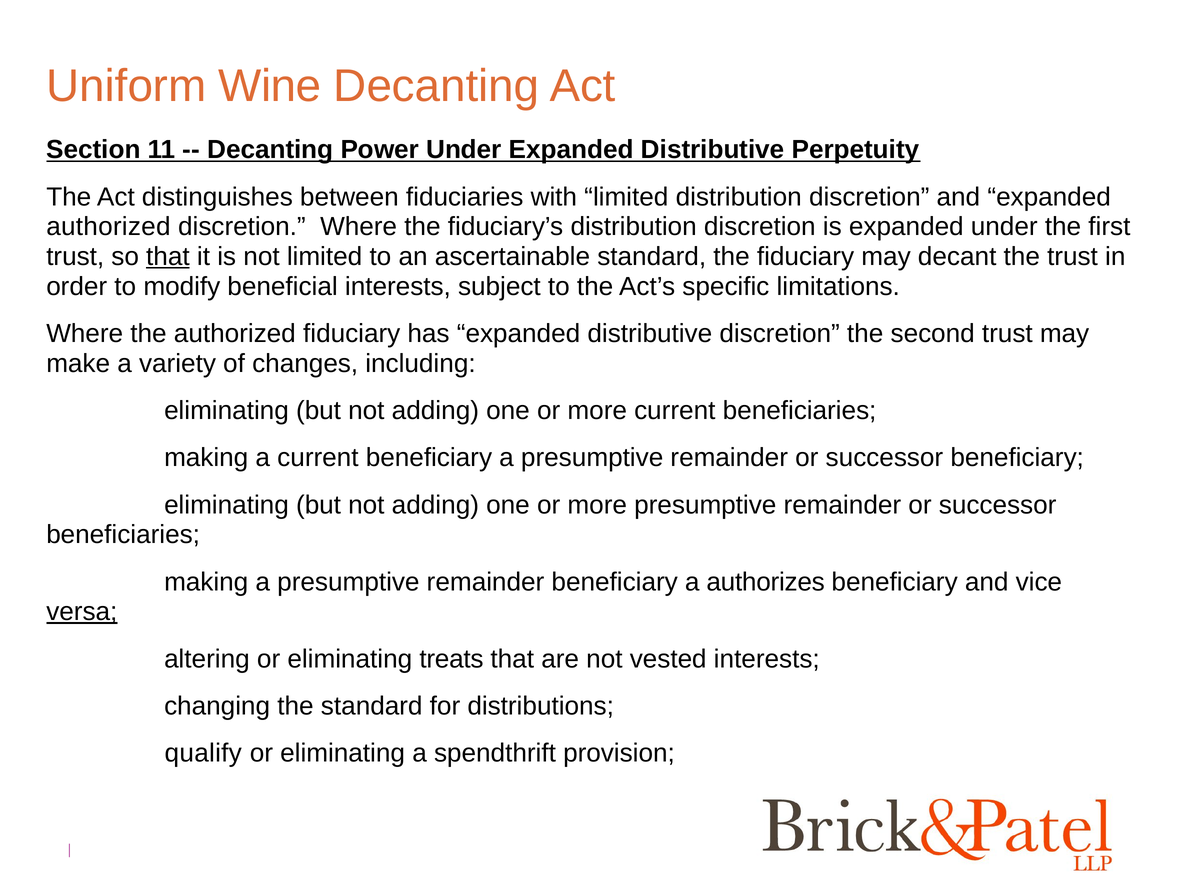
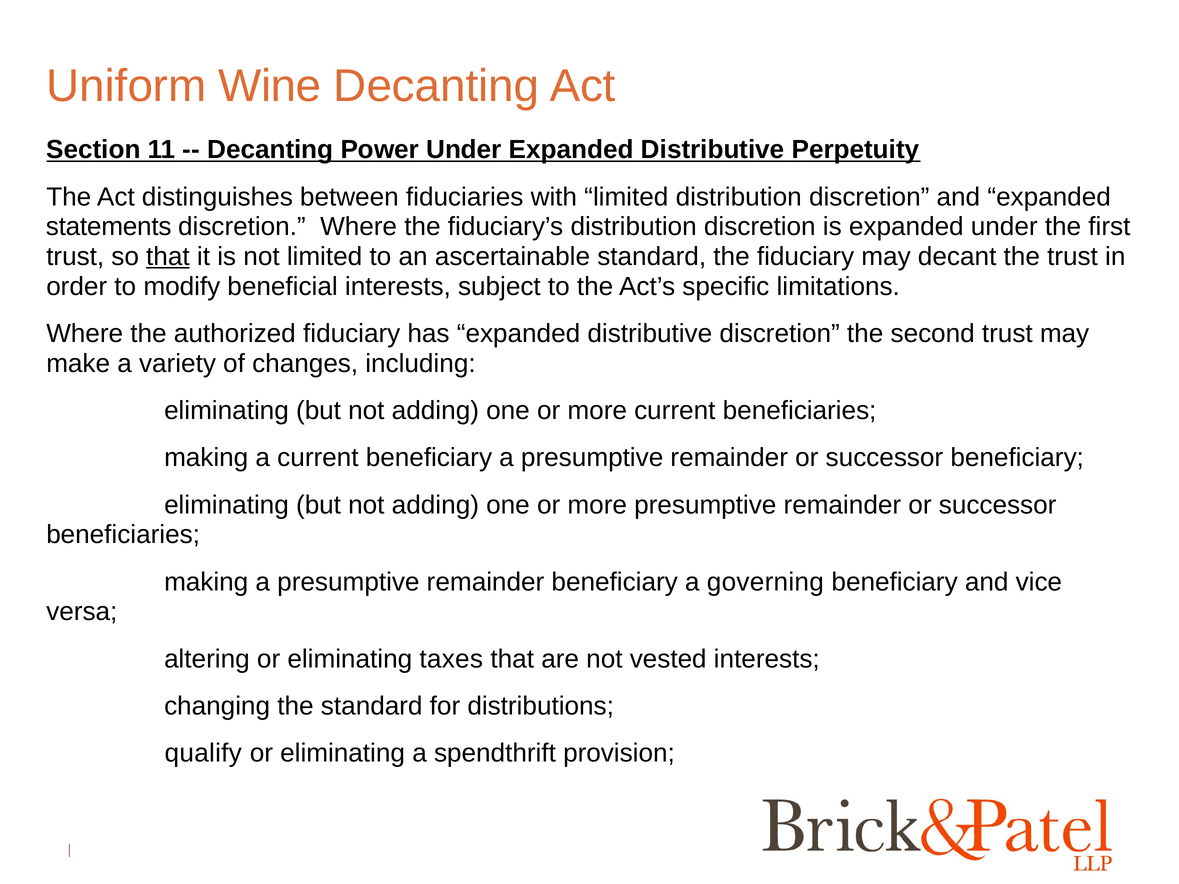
authorized at (108, 227): authorized -> statements
authorizes: authorizes -> governing
versa underline: present -> none
treats: treats -> taxes
